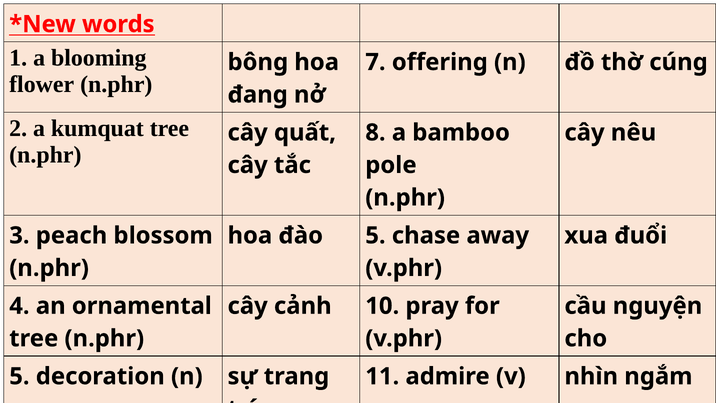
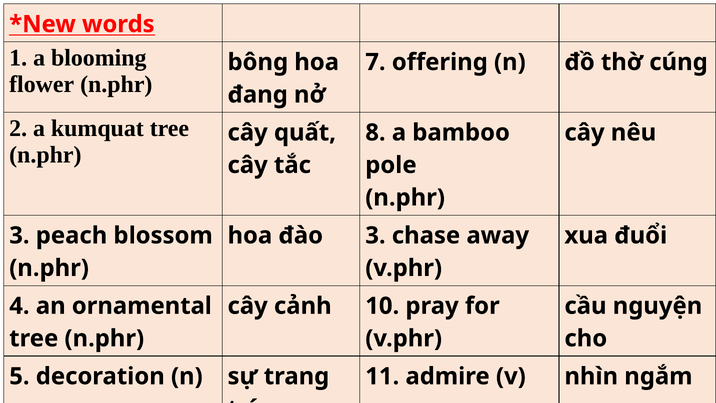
đào 5: 5 -> 3
